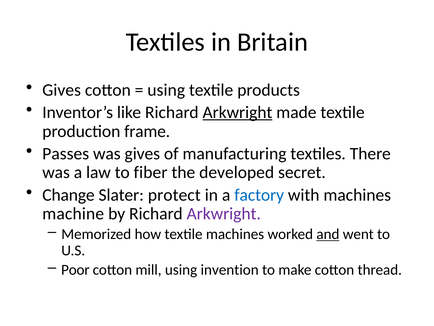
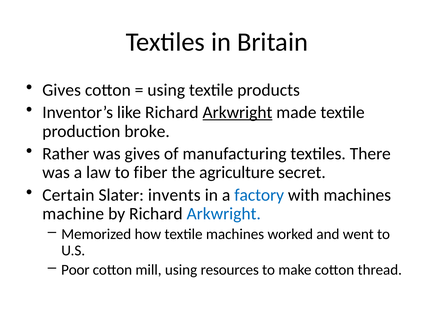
frame: frame -> broke
Passes: Passes -> Rather
developed: developed -> agriculture
Change: Change -> Certain
protect: protect -> invents
Arkwright at (224, 214) colour: purple -> blue
and underline: present -> none
invention: invention -> resources
